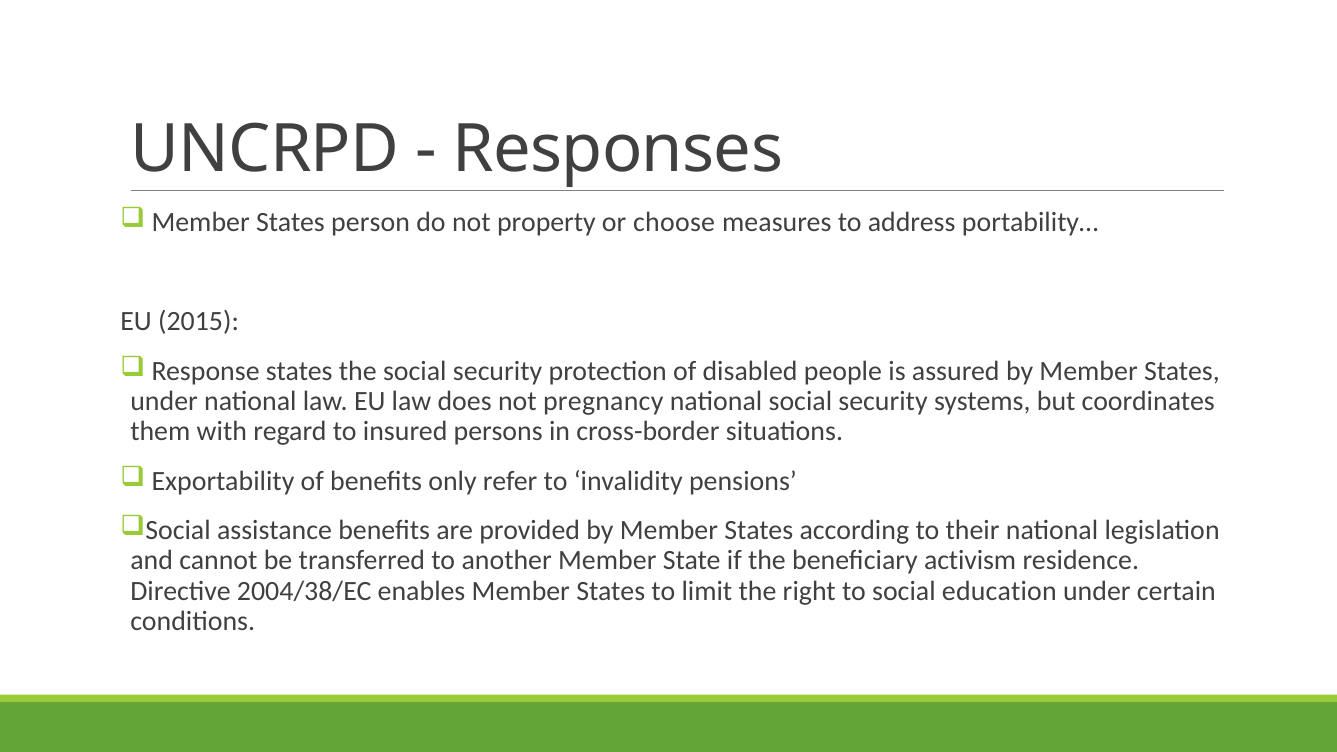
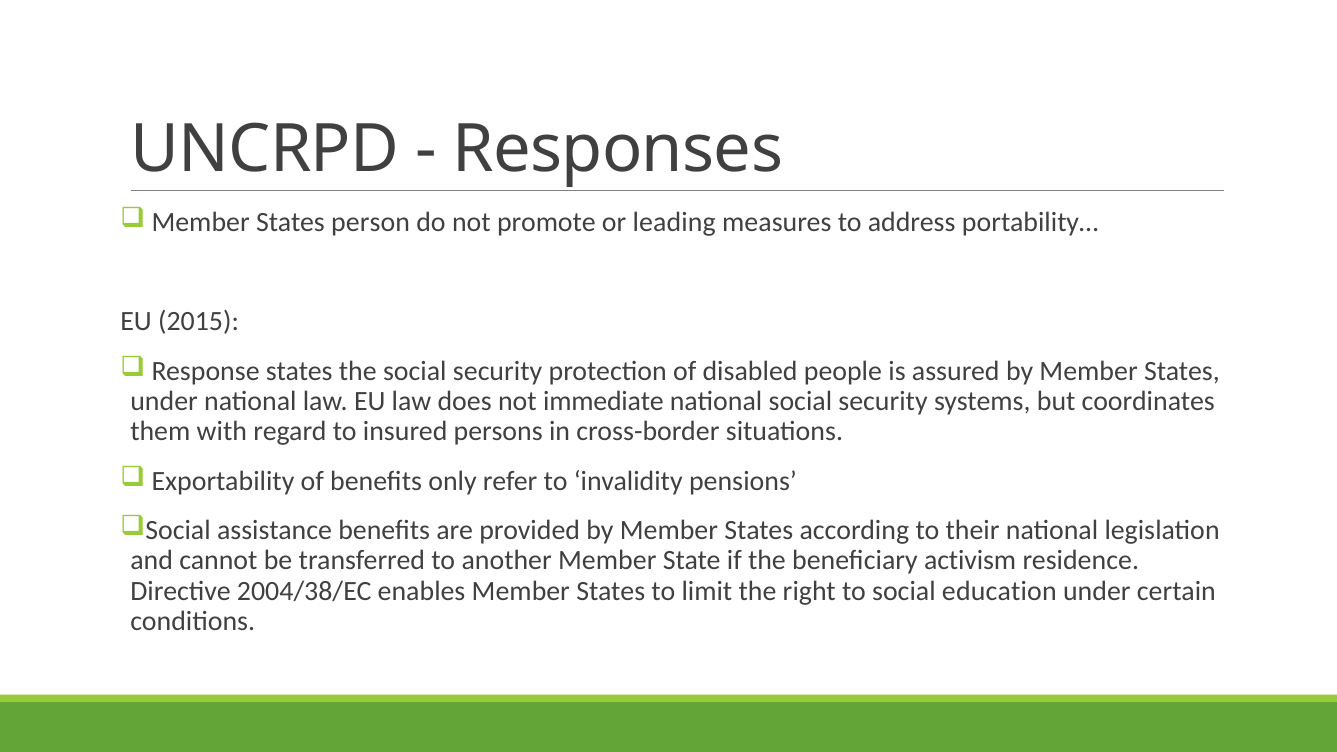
property: property -> promote
choose: choose -> leading
pregnancy: pregnancy -> immediate
